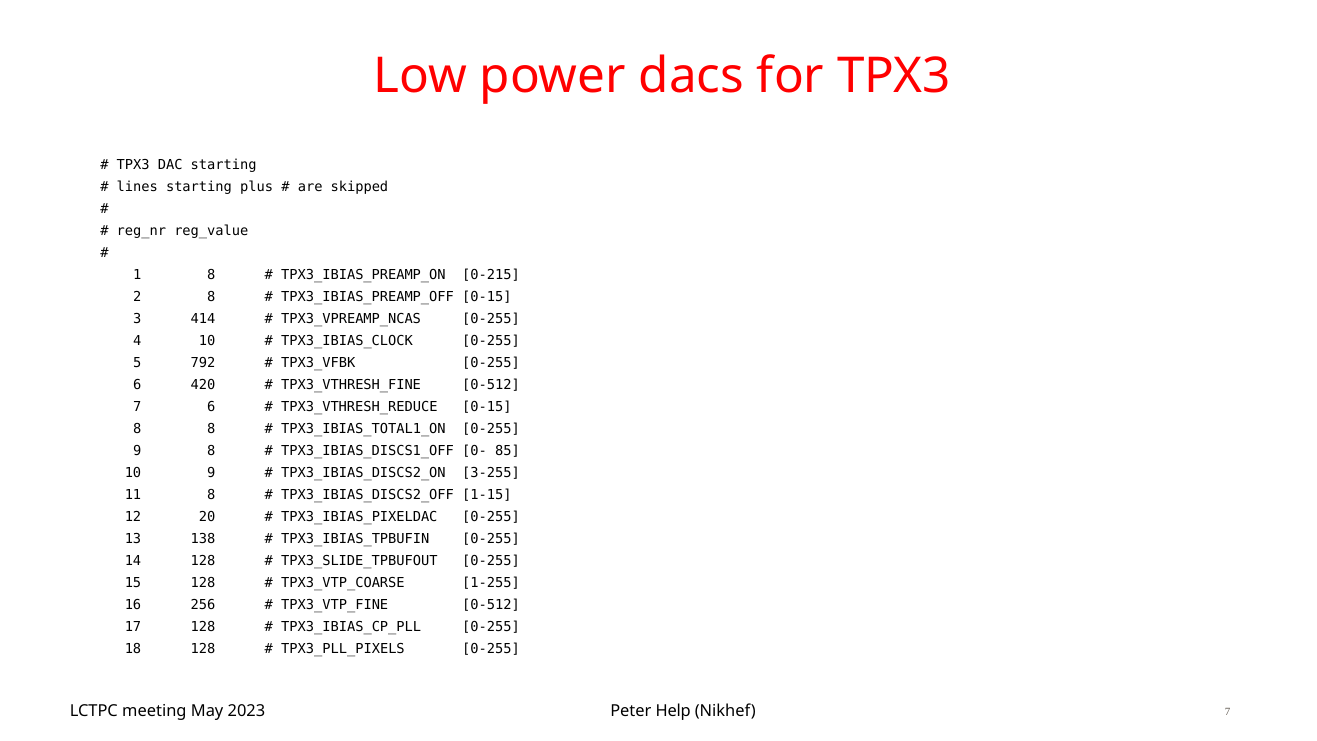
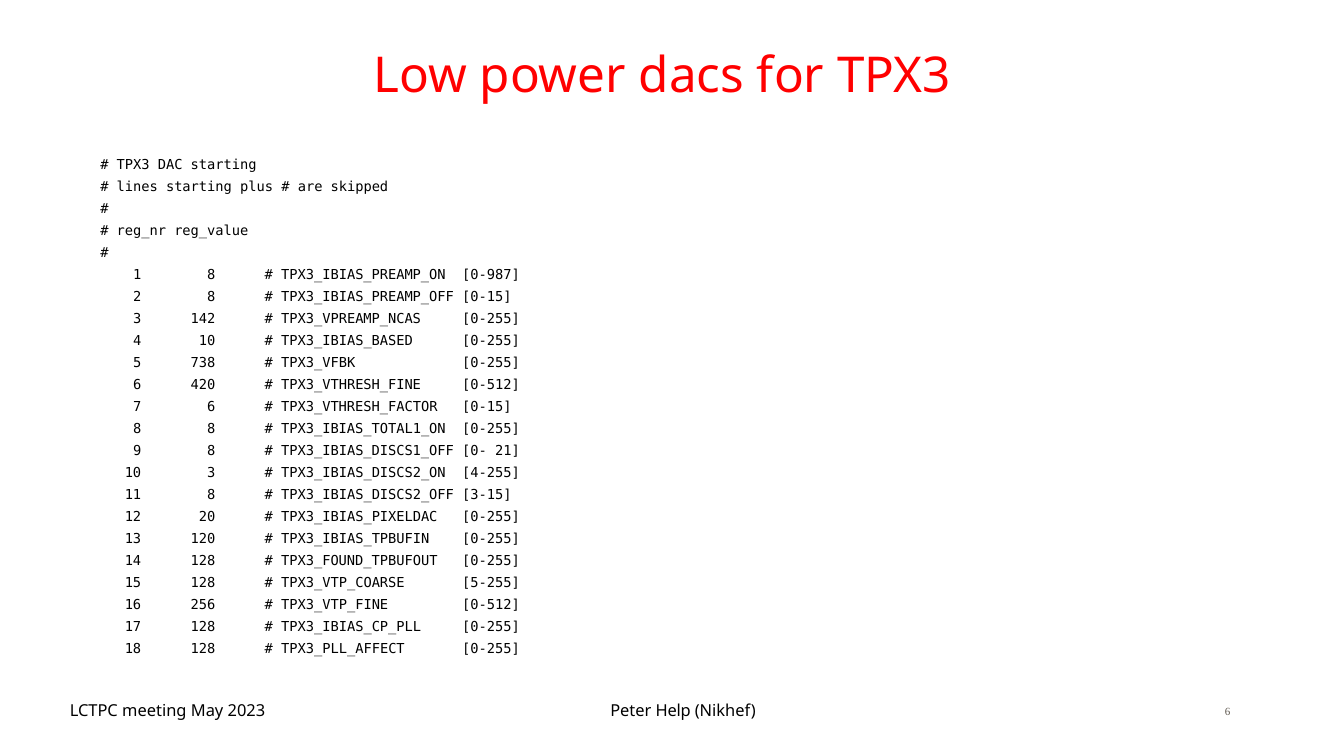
0-215: 0-215 -> 0-987
414: 414 -> 142
TPX3_IBIAS_CLOCK: TPX3_IBIAS_CLOCK -> TPX3_IBIAS_BASED
792: 792 -> 738
TPX3_VTHRESH_REDUCE: TPX3_VTHRESH_REDUCE -> TPX3_VTHRESH_FACTOR
85: 85 -> 21
10 9: 9 -> 3
3-255: 3-255 -> 4-255
1-15: 1-15 -> 3-15
138: 138 -> 120
TPX3_SLIDE_TPBUFOUT: TPX3_SLIDE_TPBUFOUT -> TPX3_FOUND_TPBUFOUT
1-255: 1-255 -> 5-255
TPX3_PLL_PIXELS: TPX3_PLL_PIXELS -> TPX3_PLL_AFFECT
7 at (1228, 712): 7 -> 6
